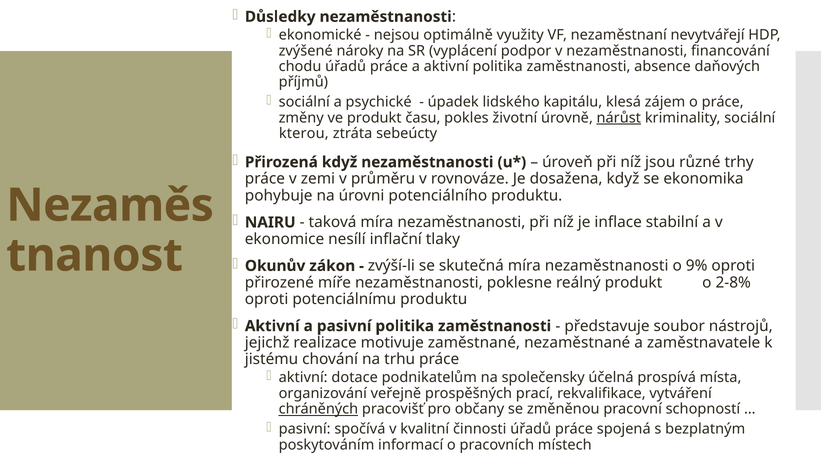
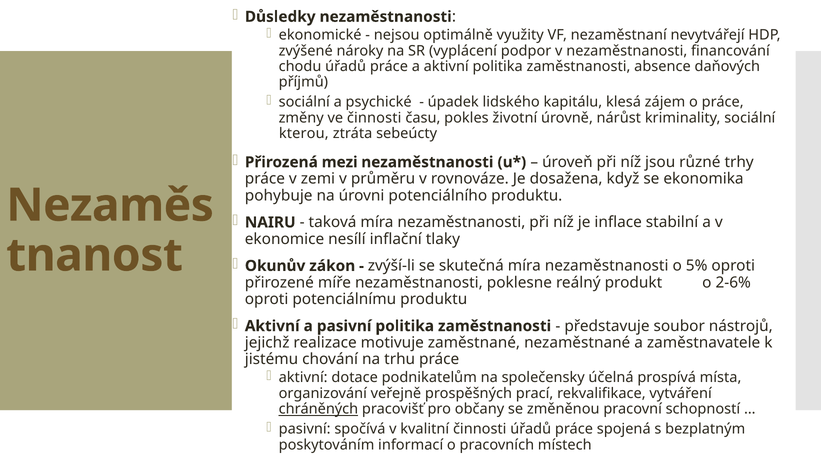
ve produkt: produkt -> činnosti
nárůst underline: present -> none
Přirozená když: když -> mezi
9%: 9% -> 5%
2-8%: 2-8% -> 2-6%
